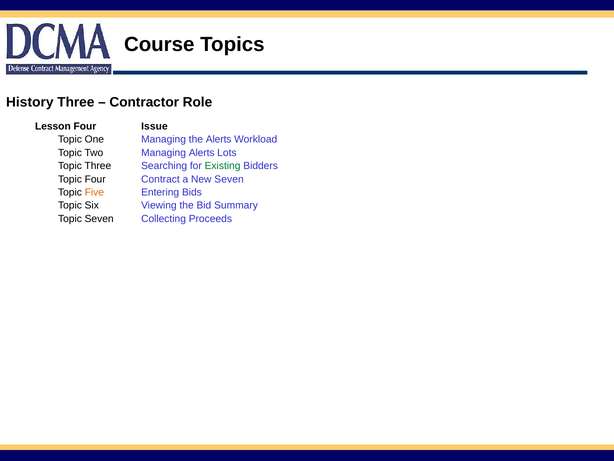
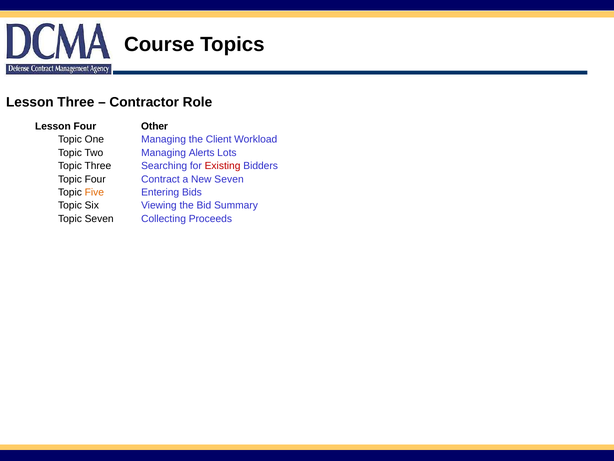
History at (30, 102): History -> Lesson
Issue: Issue -> Other
the Alerts: Alerts -> Client
Existing colour: green -> red
